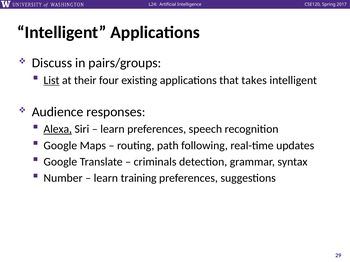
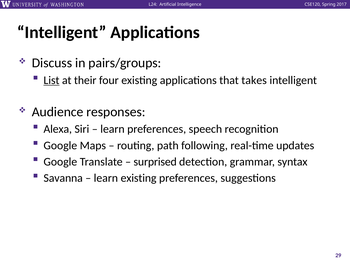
Alexa underline: present -> none
criminals: criminals -> surprised
Number: Number -> Savanna
learn training: training -> existing
